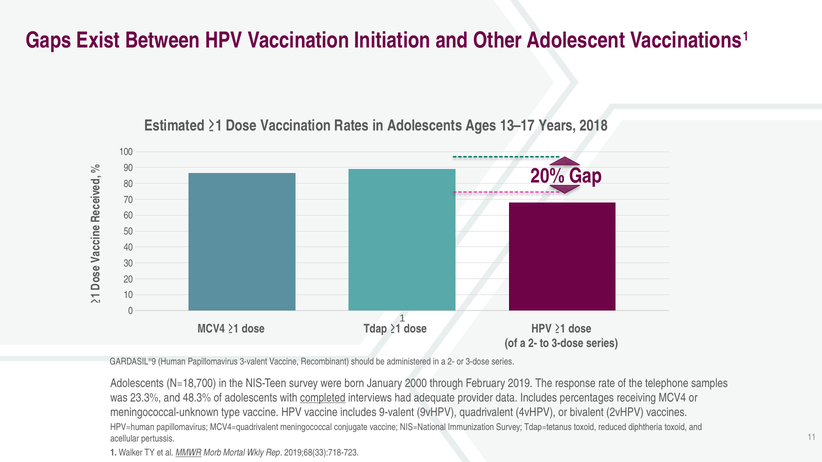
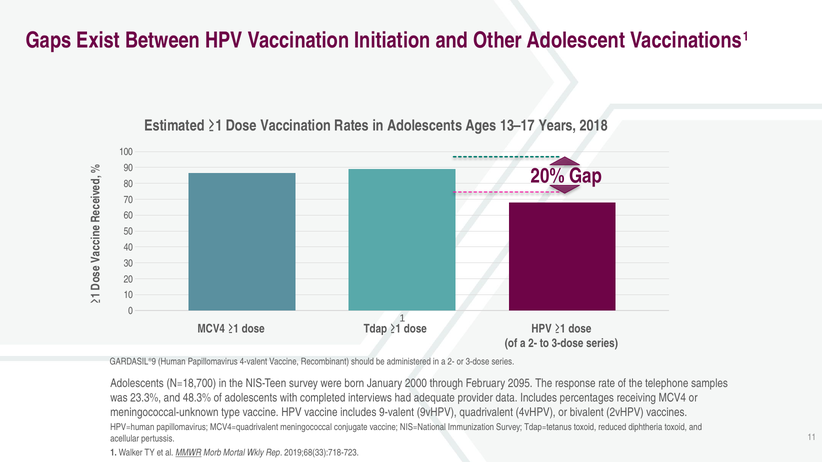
3-valent: 3-valent -> 4-valent
2019: 2019 -> 2095
completed underline: present -> none
